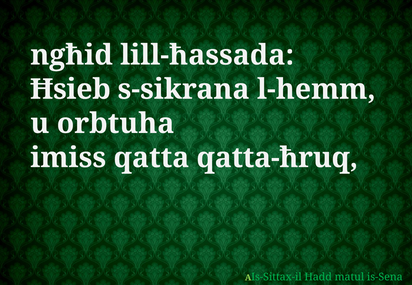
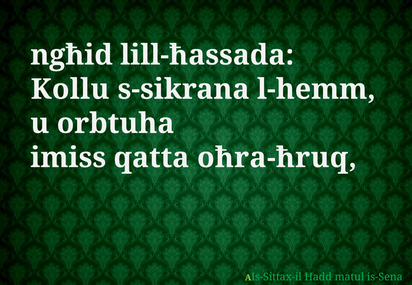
Ħsieb: Ħsieb -> Kollu
qatta-ħruq: qatta-ħruq -> oħra-ħruq
